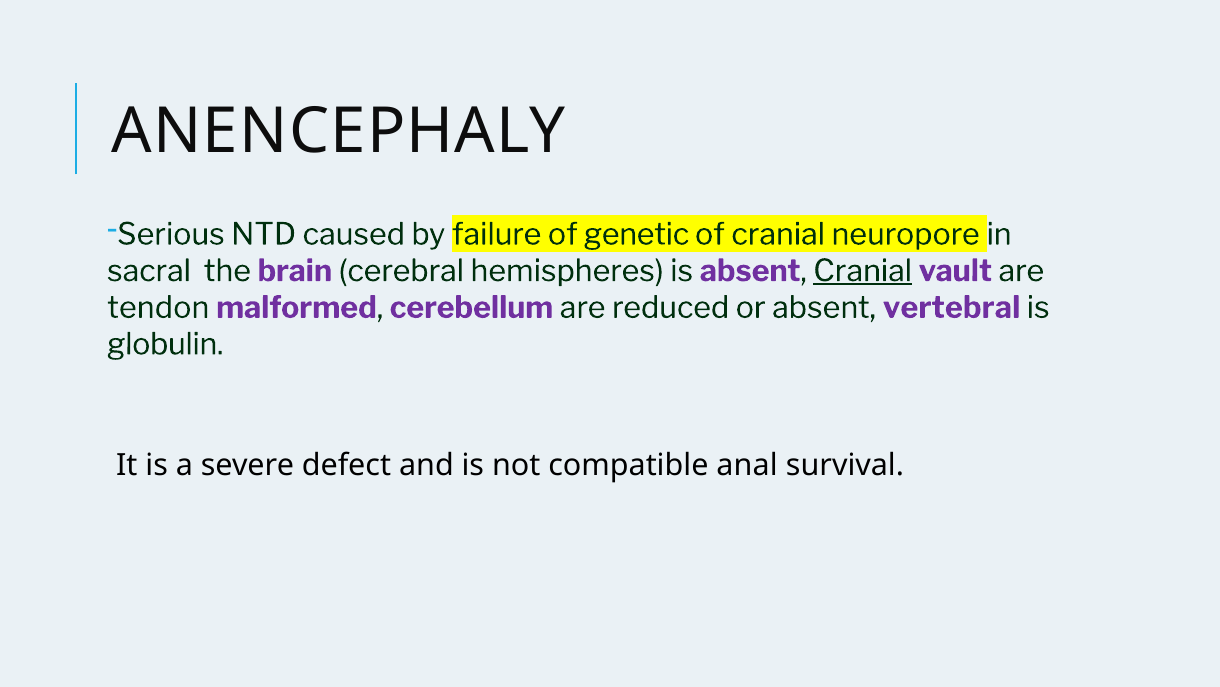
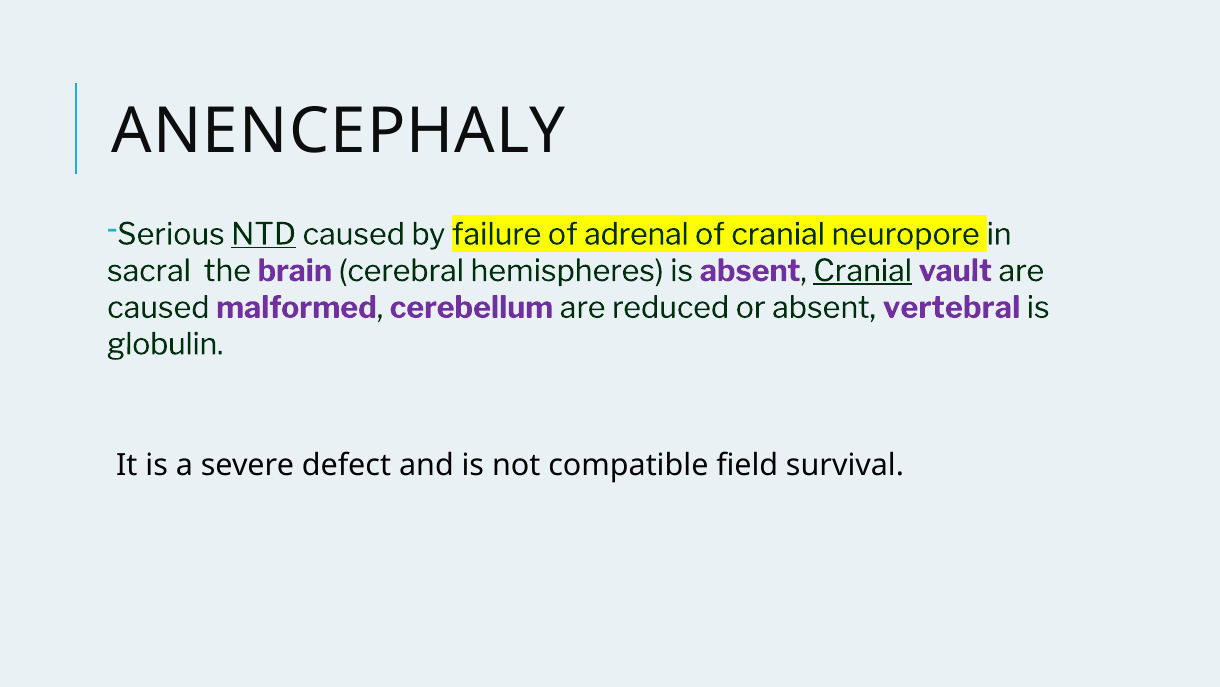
NTD underline: none -> present
genetic: genetic -> adrenal
tendon at (158, 307): tendon -> caused
anal: anal -> field
